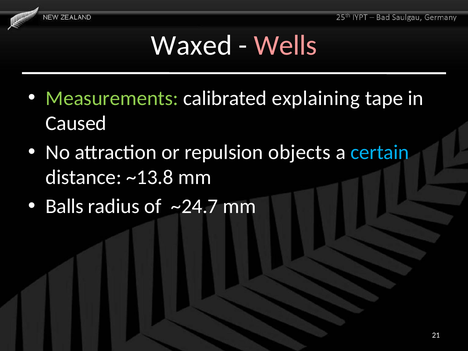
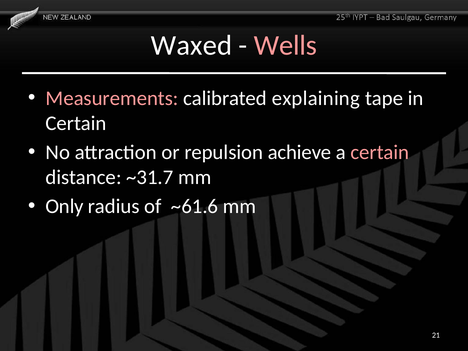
Measurements colour: light green -> pink
Caused at (76, 123): Caused -> Certain
objects: objects -> achieve
certain at (380, 152) colour: light blue -> pink
~13.8: ~13.8 -> ~31.7
Balls: Balls -> Only
~24.7: ~24.7 -> ~61.6
